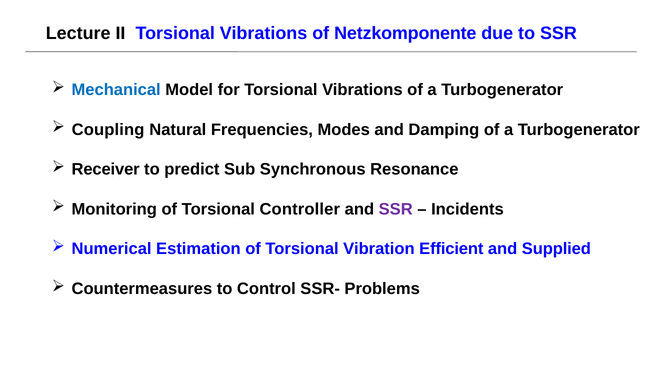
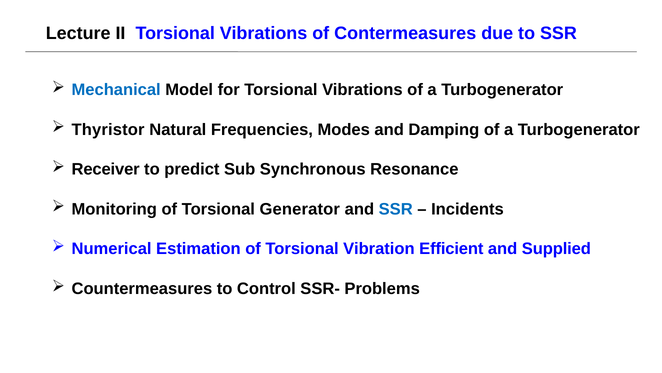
Netzkomponente: Netzkomponente -> Contermeasures
Coupling: Coupling -> Thyristor
Controller: Controller -> Generator
SSR at (396, 209) colour: purple -> blue
